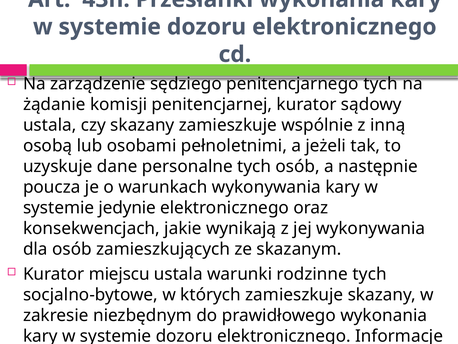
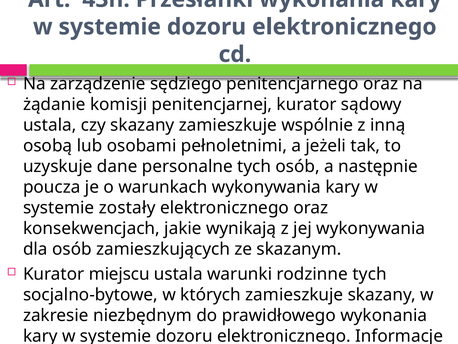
penitencjarnego tych: tych -> oraz
jedynie: jedynie -> zostały
